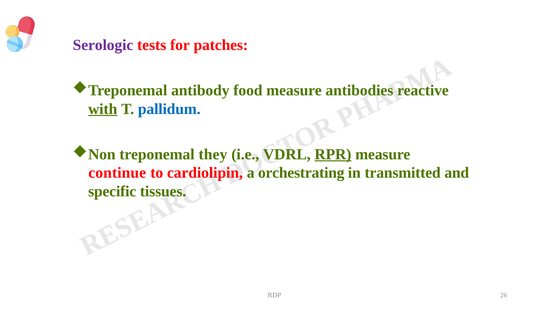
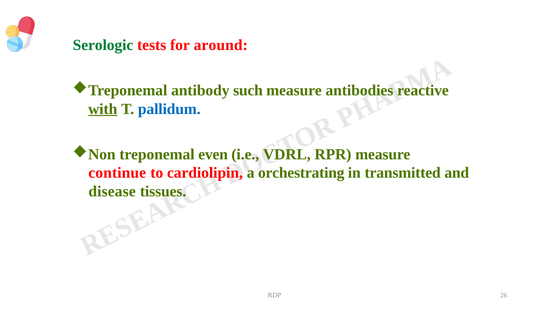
Serologic colour: purple -> green
patches: patches -> around
food: food -> such
they: they -> even
RPR underline: present -> none
specific: specific -> disease
